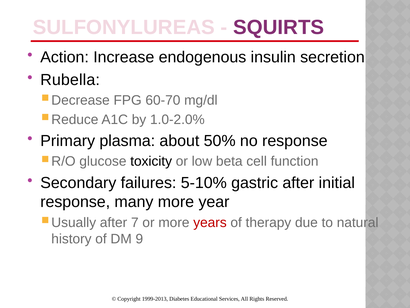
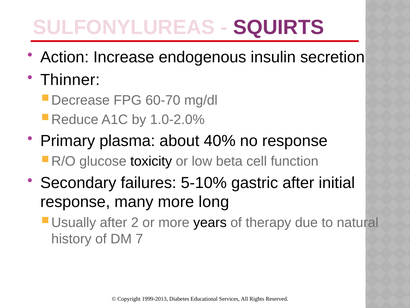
Rubella: Rubella -> Thinner
50%: 50% -> 40%
year: year -> long
7: 7 -> 2
years colour: red -> black
9: 9 -> 7
